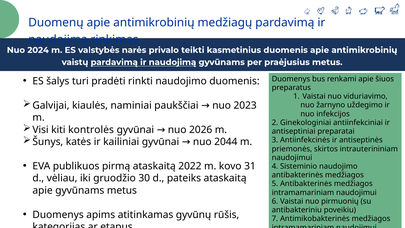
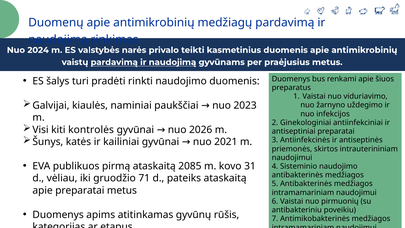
2044: 2044 -> 2021
2022: 2022 -> 2085
30: 30 -> 71
apie gyvūnams: gyvūnams -> preparatai
